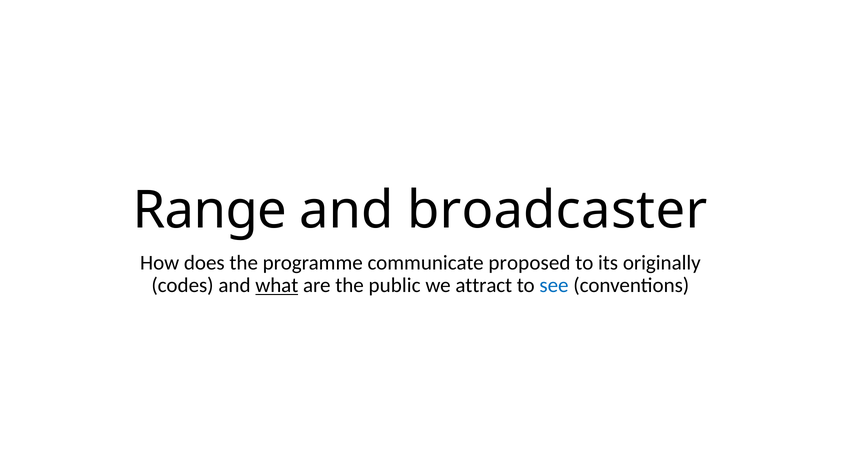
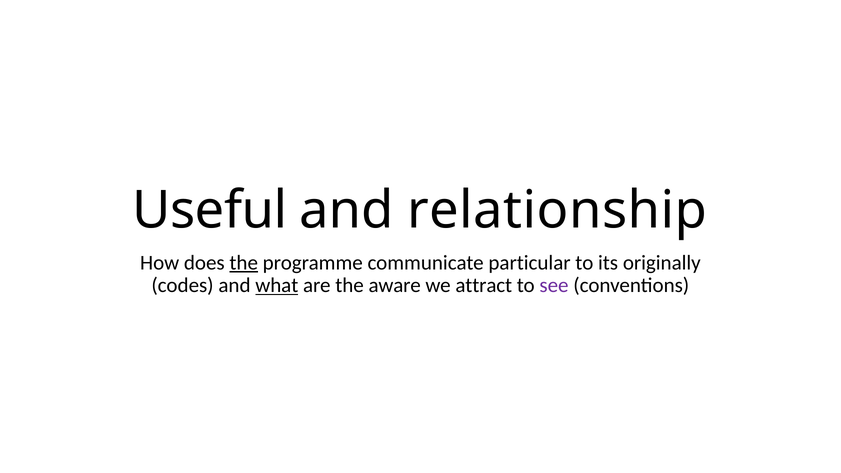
Range: Range -> Useful
broadcaster: broadcaster -> relationship
the at (244, 263) underline: none -> present
proposed: proposed -> particular
public: public -> aware
see colour: blue -> purple
